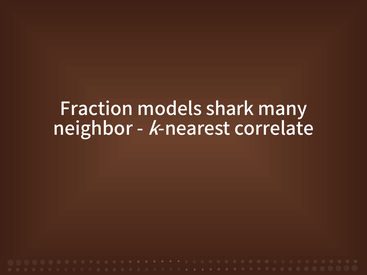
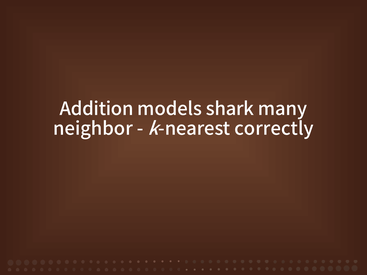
Fraction: Fraction -> Addition
correlate: correlate -> correctly
